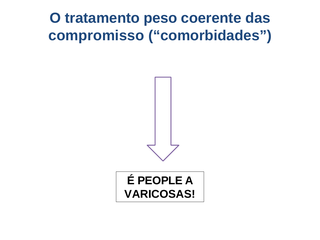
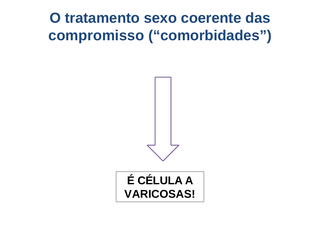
peso: peso -> sexo
PEOPLE: PEOPLE -> CÉLULA
